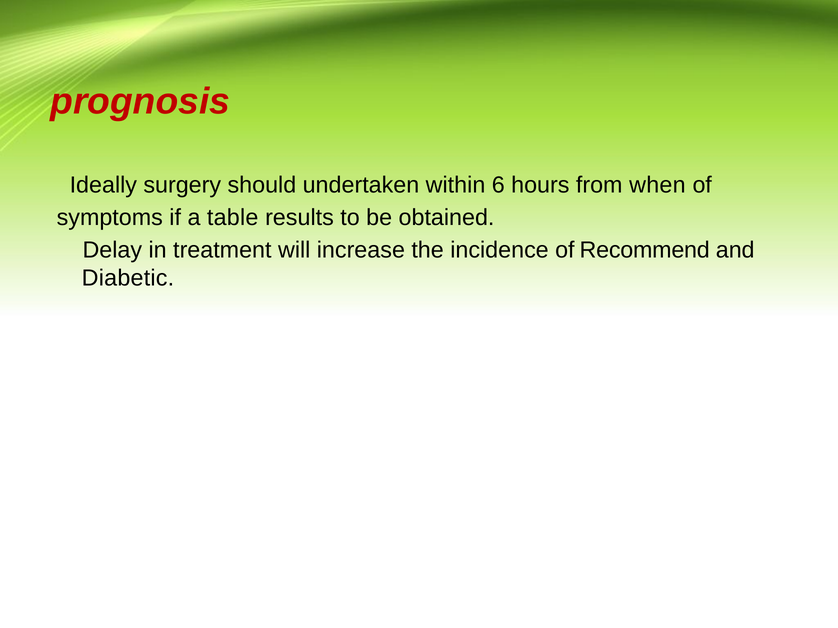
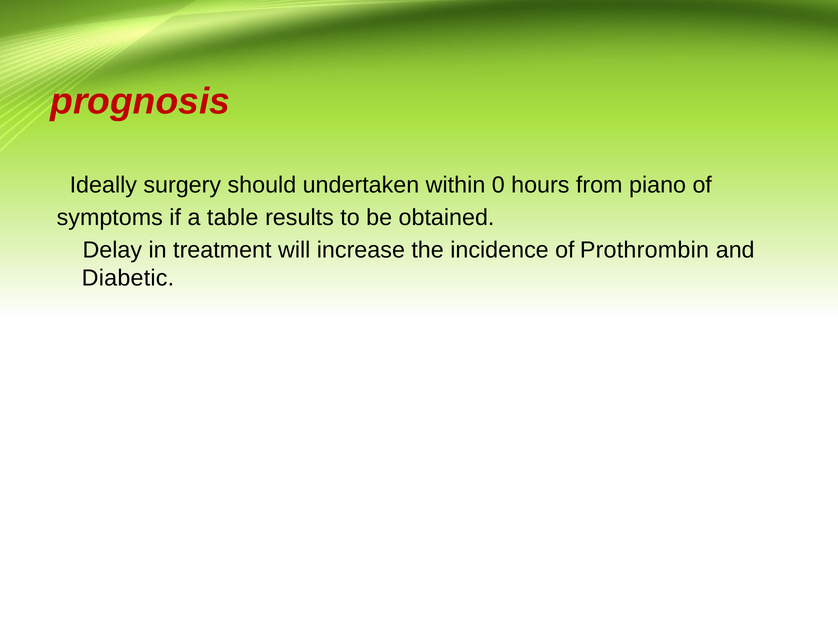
6: 6 -> 0
when: when -> piano
Recommend: Recommend -> Prothrombin
